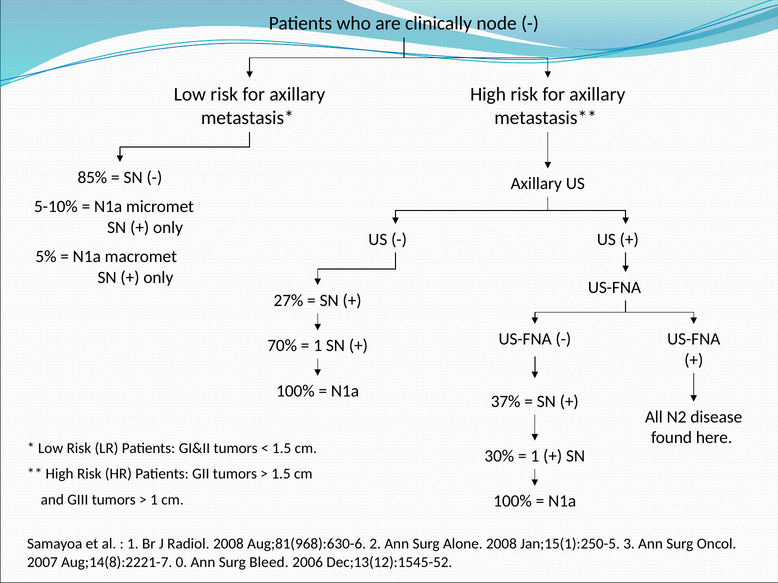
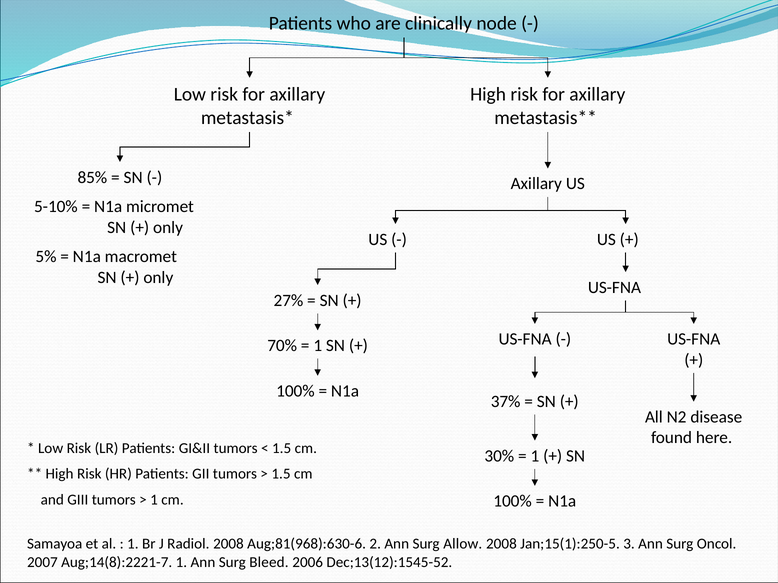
Alone: Alone -> Allow
Aug;14(8):2221-7 0: 0 -> 1
